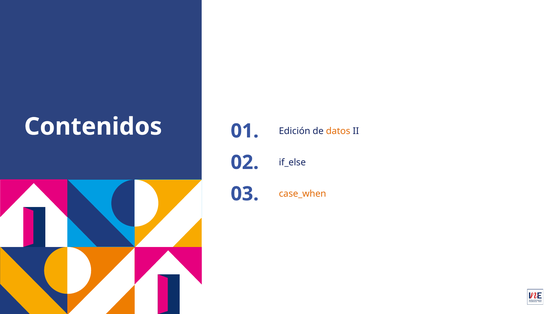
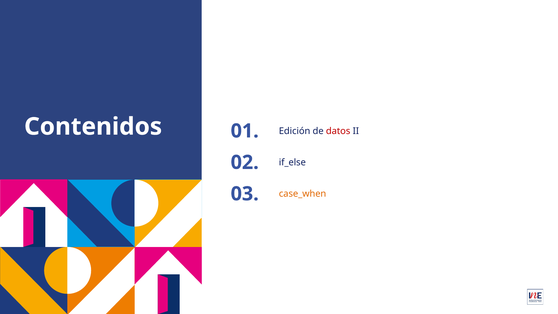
datos colour: orange -> red
